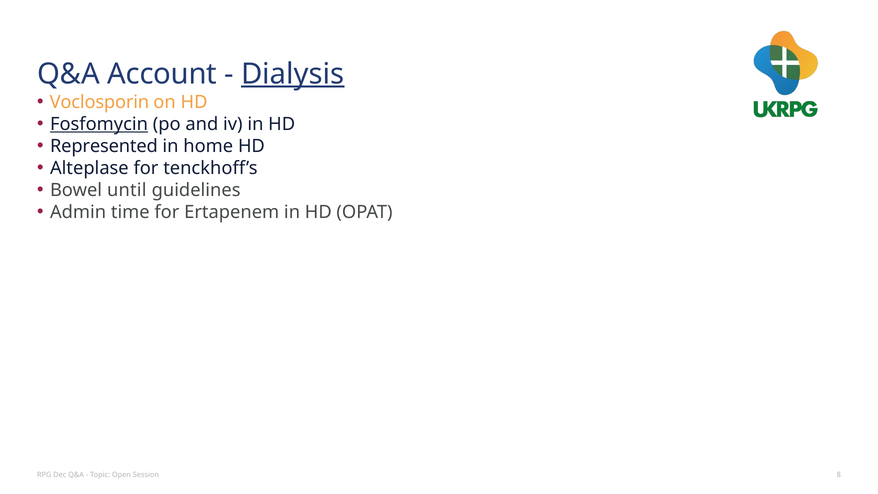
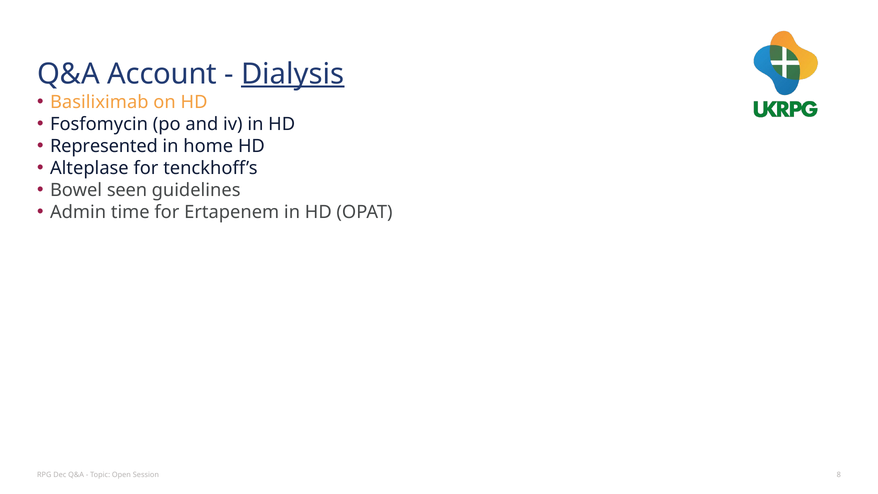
Voclosporin: Voclosporin -> Basiliximab
Fosfomycin underline: present -> none
until: until -> seen
